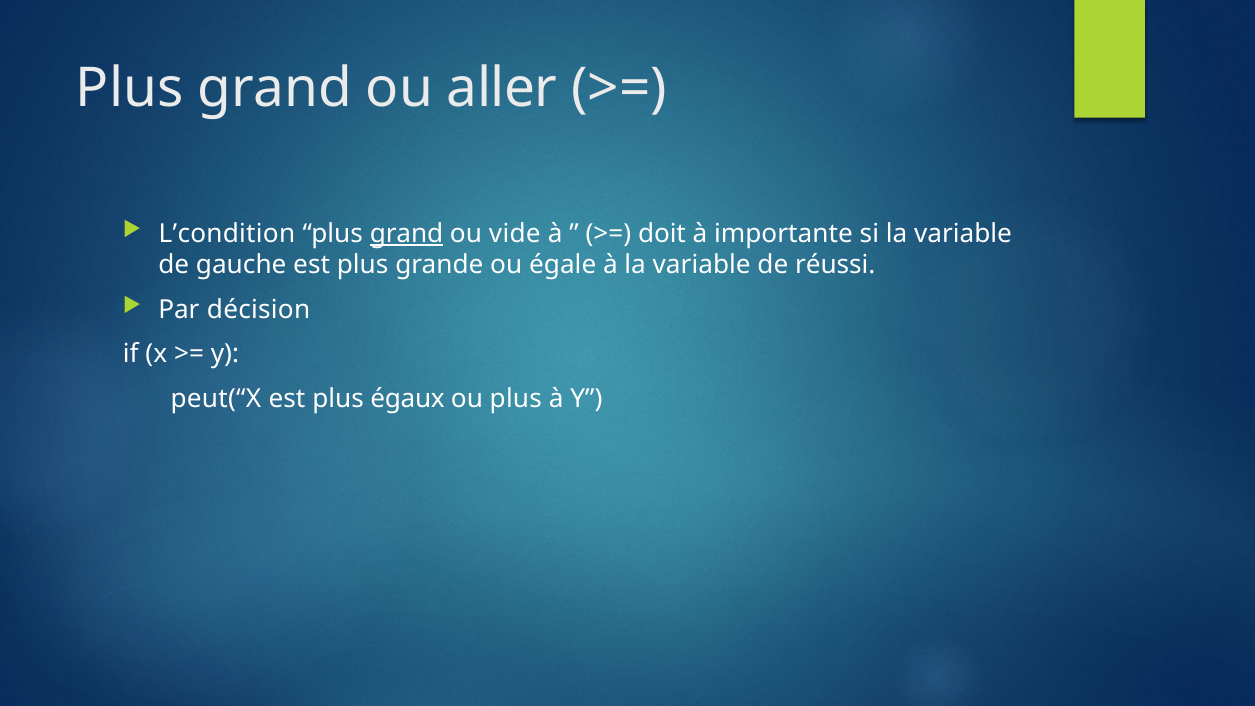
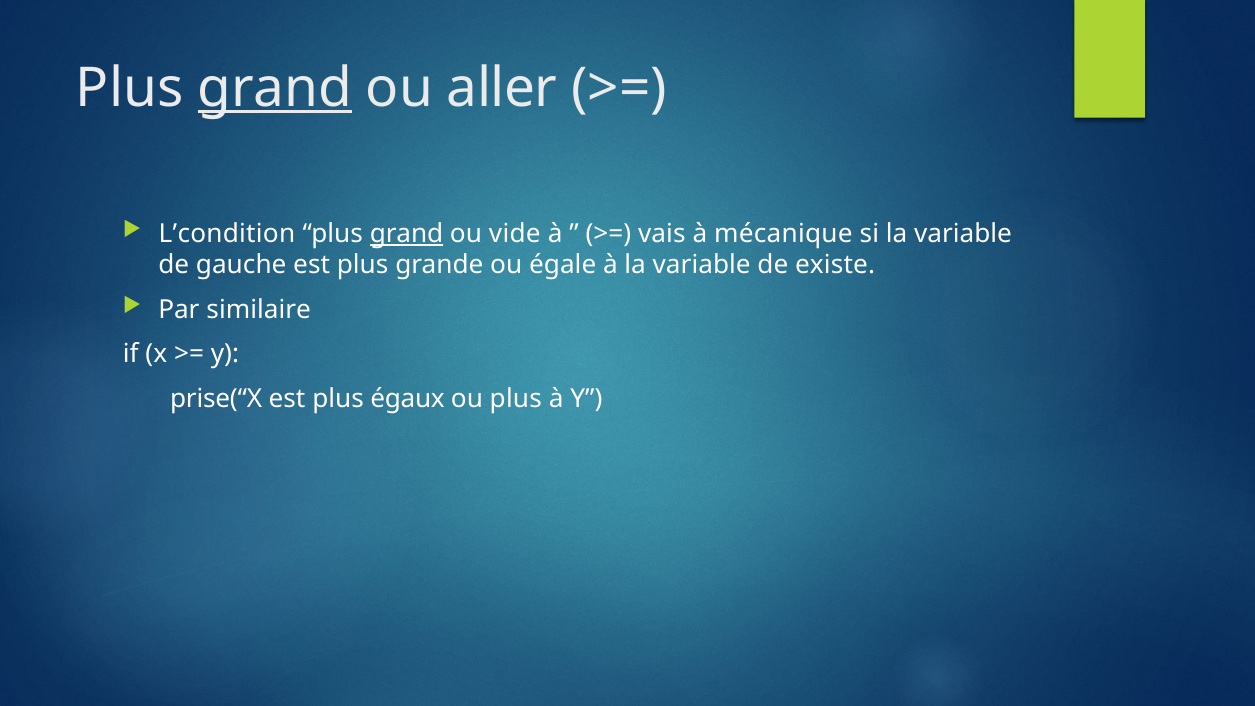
grand at (275, 88) underline: none -> present
doit: doit -> vais
importante: importante -> mécanique
réussi: réussi -> existe
décision: décision -> similaire
peut(“X: peut(“X -> prise(“X
